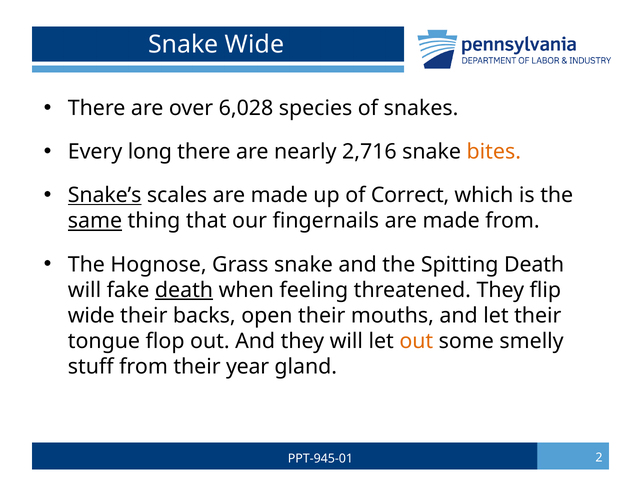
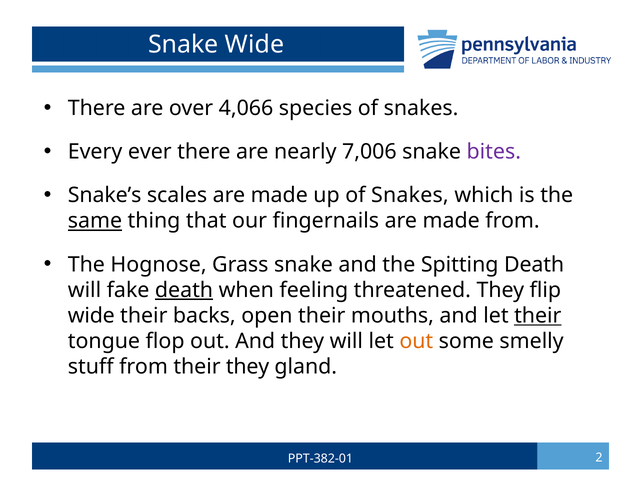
6,028: 6,028 -> 4,066
long: long -> ever
2,716: 2,716 -> 7,006
bites colour: orange -> purple
Snake’s underline: present -> none
up of Correct: Correct -> Snakes
their at (538, 316) underline: none -> present
their year: year -> they
PPT-945-01: PPT-945-01 -> PPT-382-01
